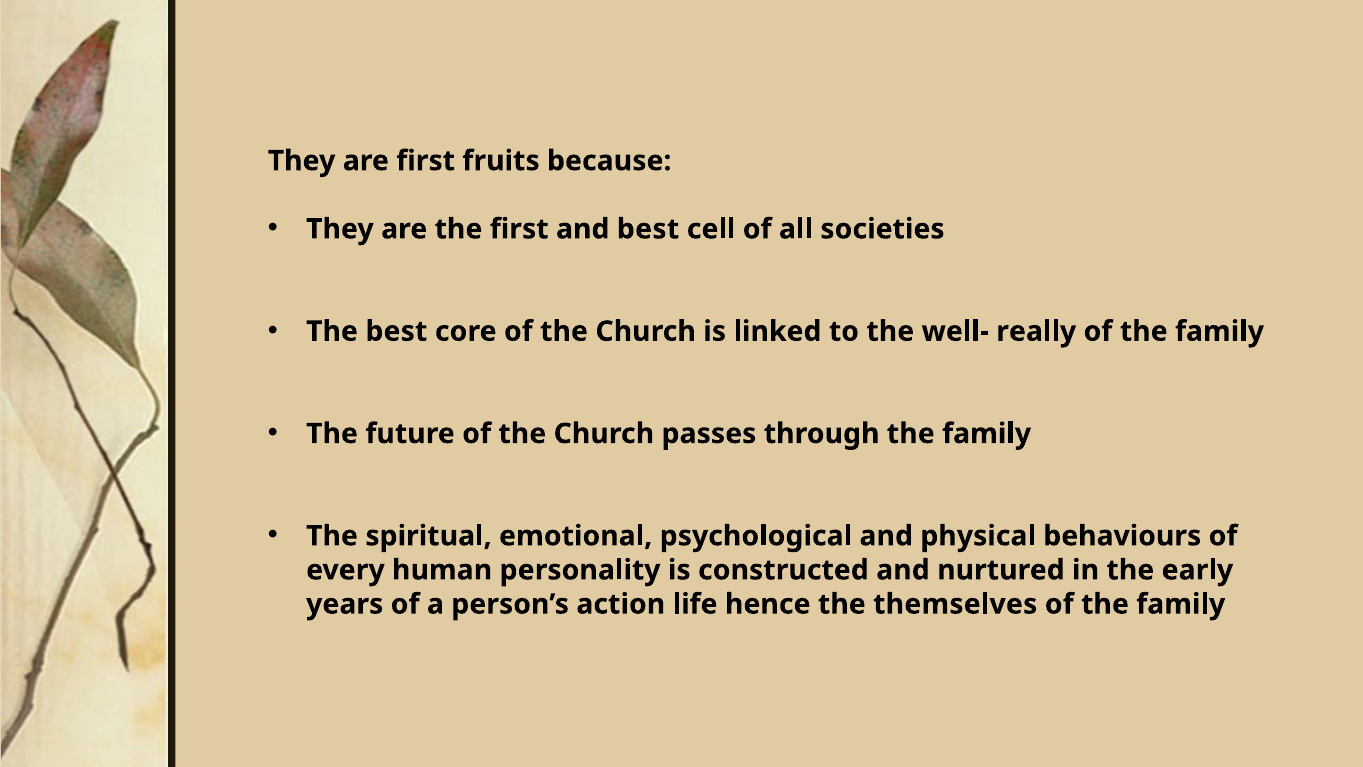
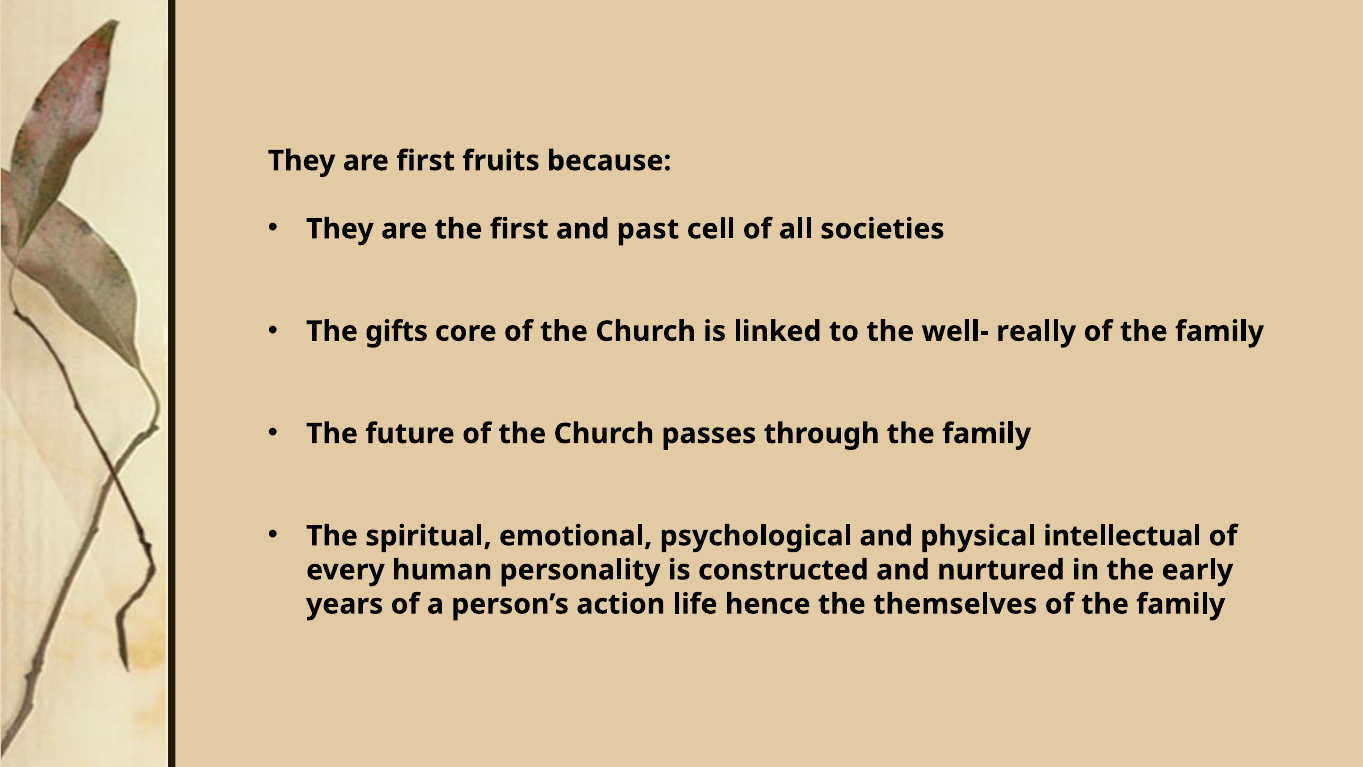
and best: best -> past
The best: best -> gifts
behaviours: behaviours -> intellectual
